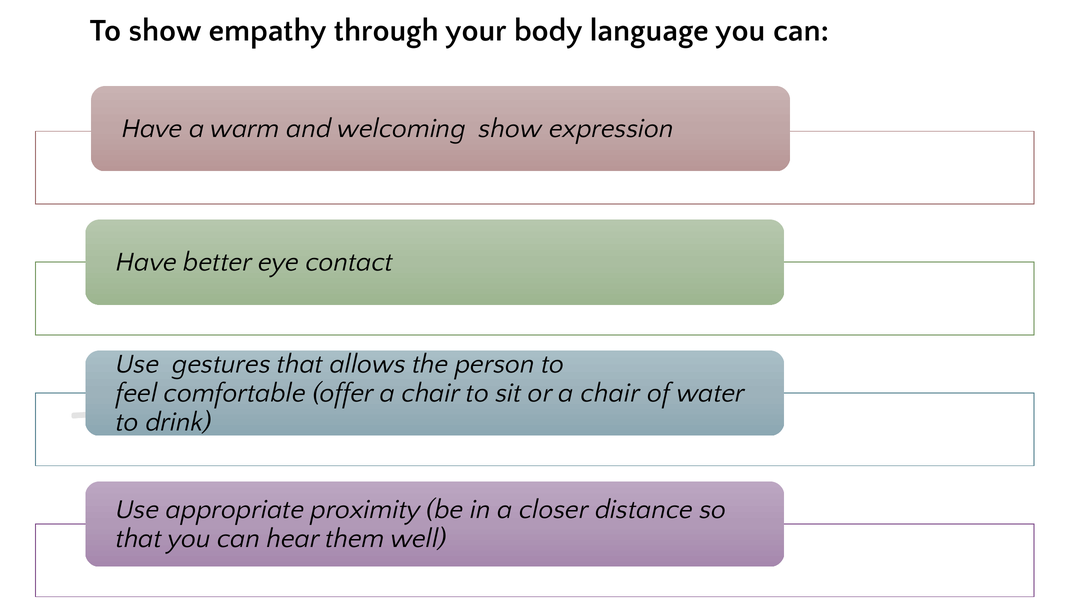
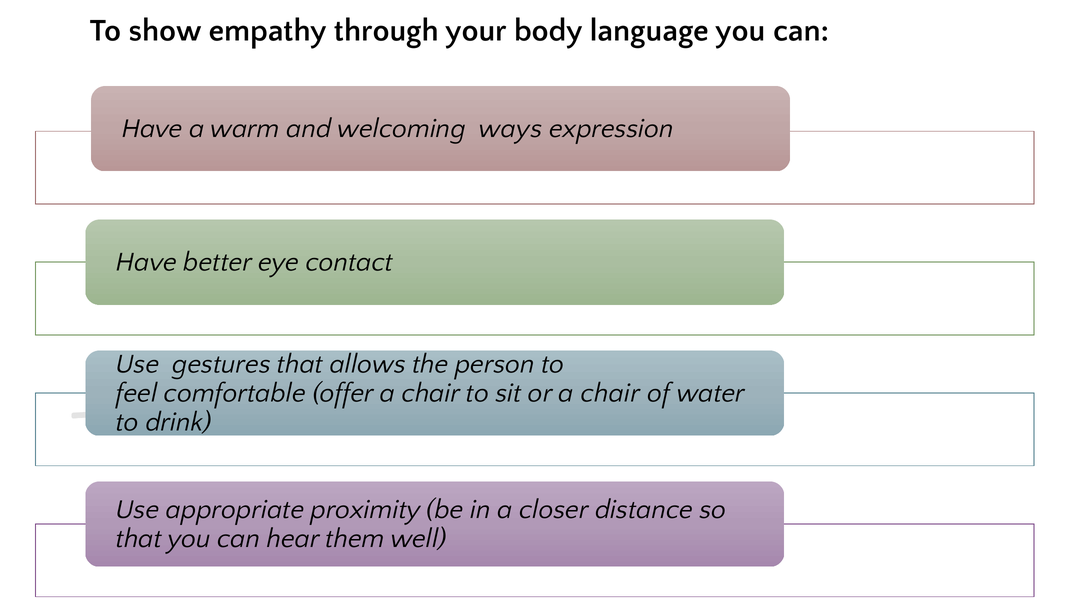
welcoming show: show -> ways
